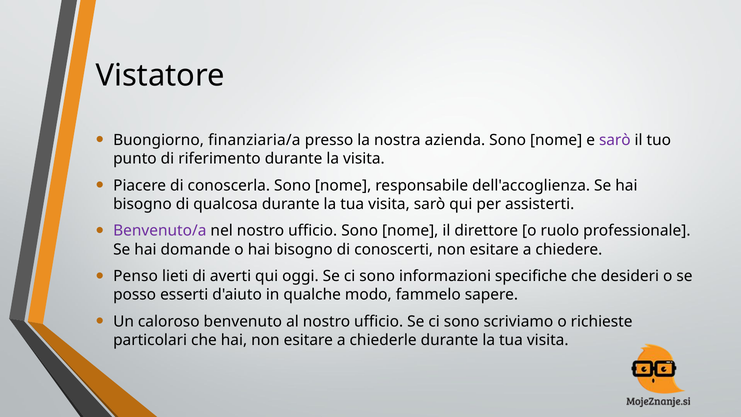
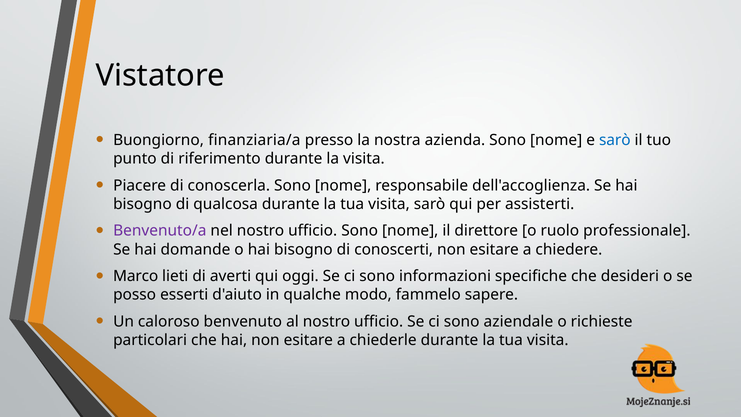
sarò at (615, 140) colour: purple -> blue
Penso: Penso -> Marco
scriviamo: scriviamo -> aziendale
